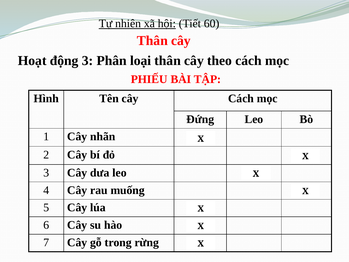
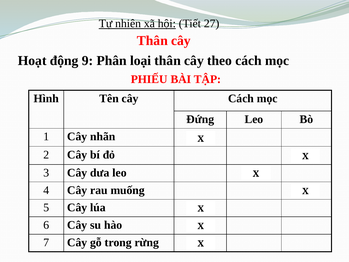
60: 60 -> 27
động 3: 3 -> 9
